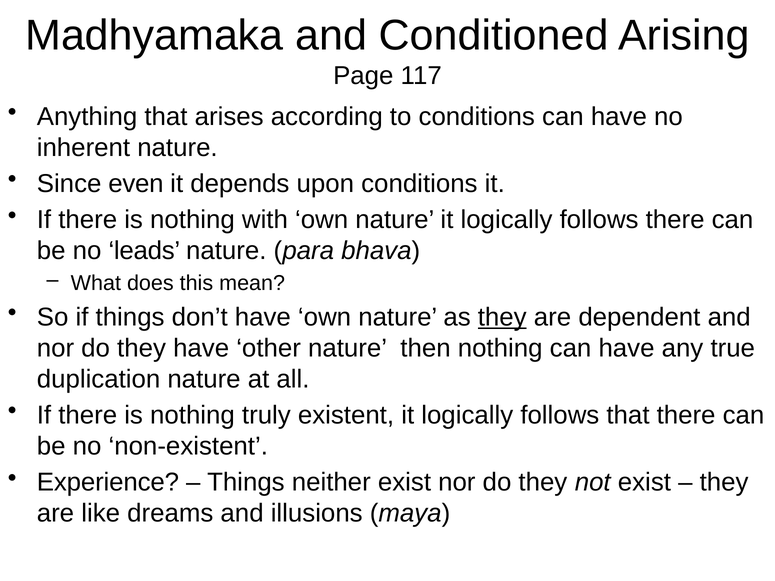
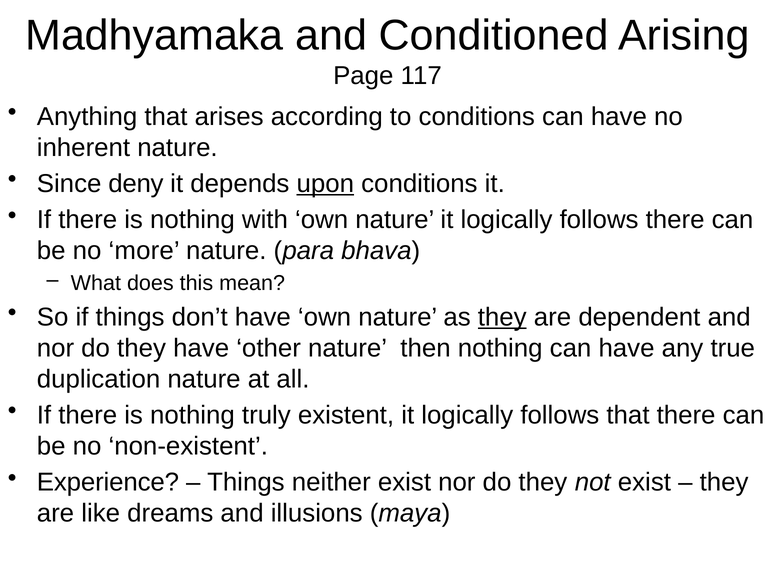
even: even -> deny
upon underline: none -> present
leads: leads -> more
